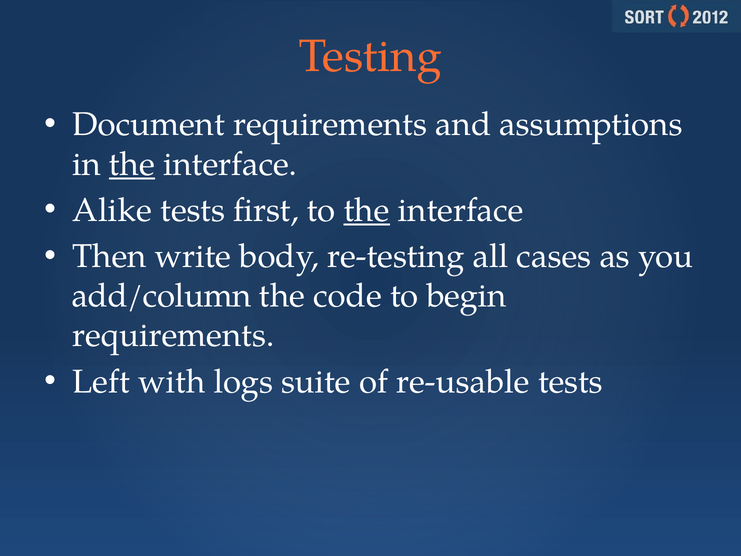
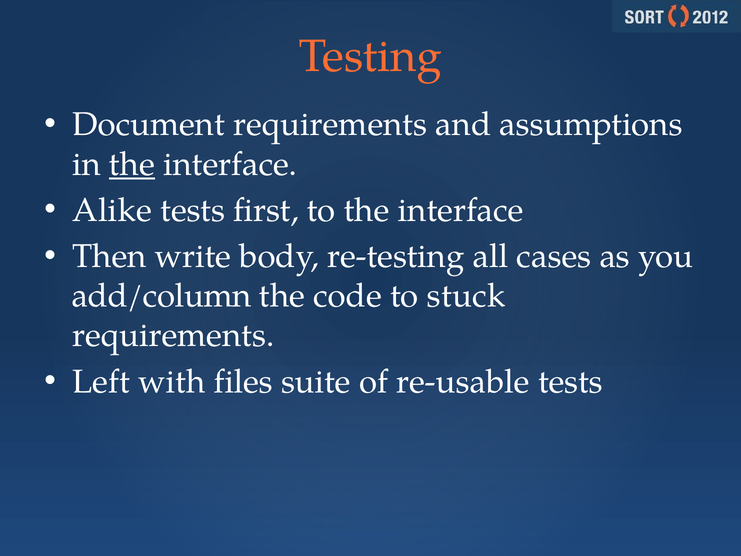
the at (367, 210) underline: present -> none
begin: begin -> stuck
logs: logs -> files
